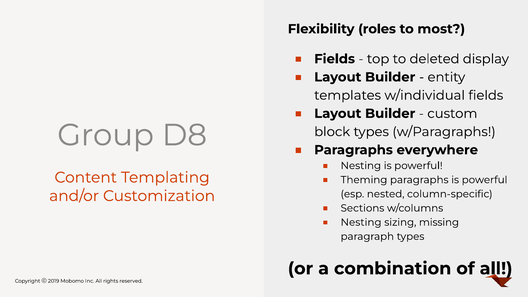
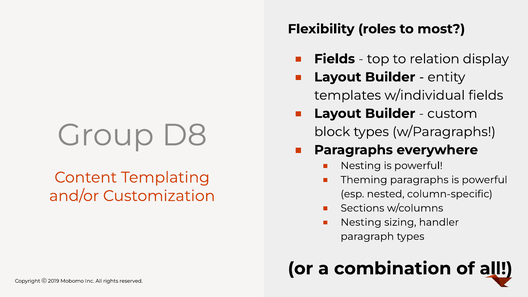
deleted: deleted -> relation
missing: missing -> handler
